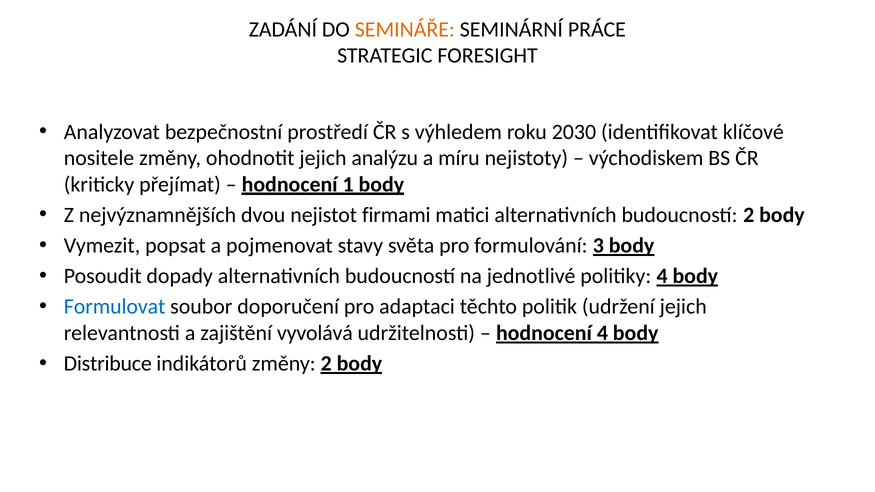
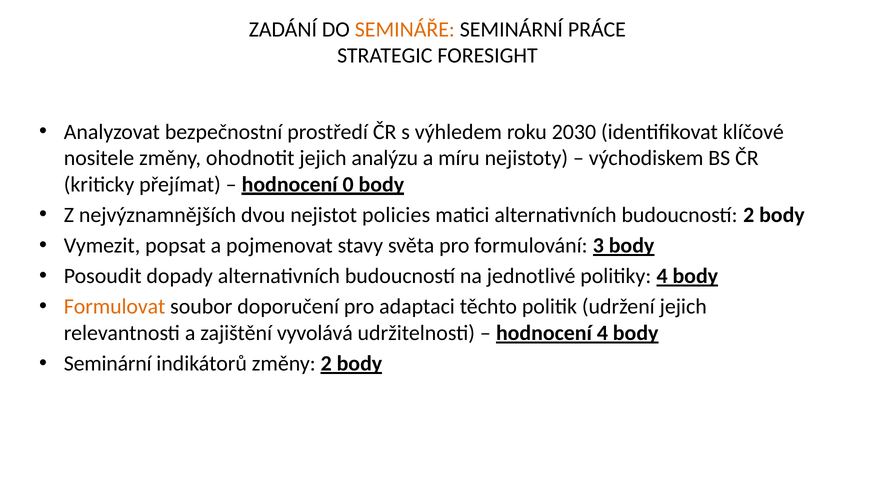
1: 1 -> 0
firmami: firmami -> policies
Formulovat colour: blue -> orange
Distribuce at (108, 364): Distribuce -> Seminární
